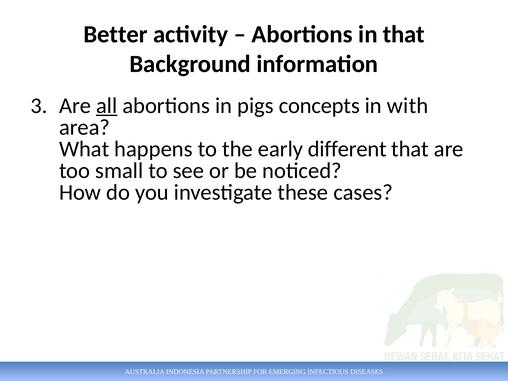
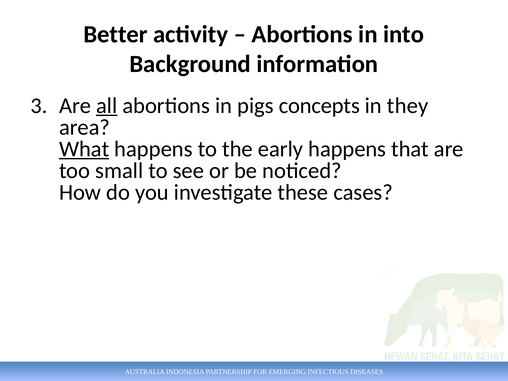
in that: that -> into
with: with -> they
What underline: none -> present
early different: different -> happens
